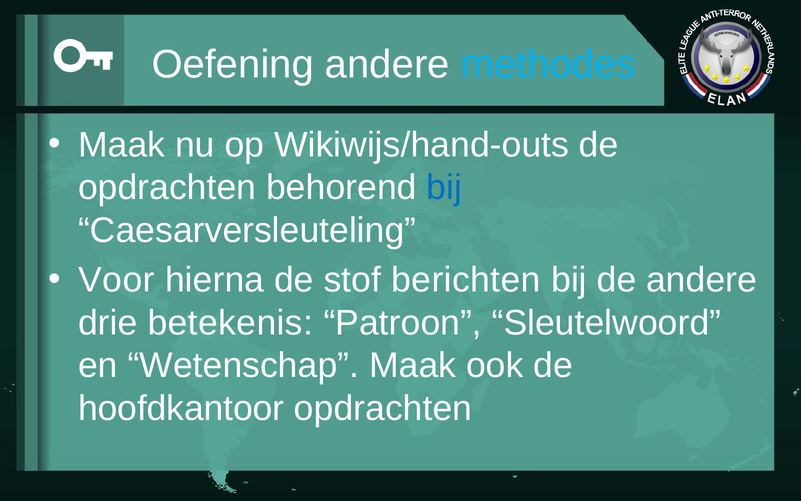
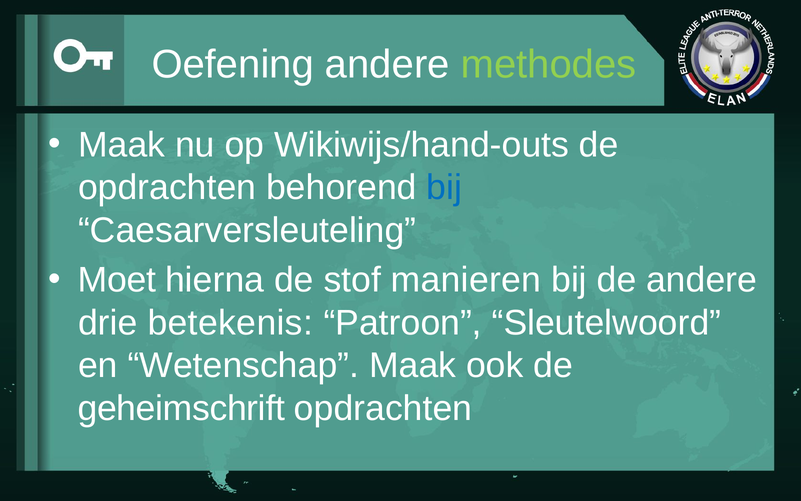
methodes colour: light blue -> light green
Voor: Voor -> Moet
berichten: berichten -> manieren
hoofdkantoor: hoofdkantoor -> geheimschrift
